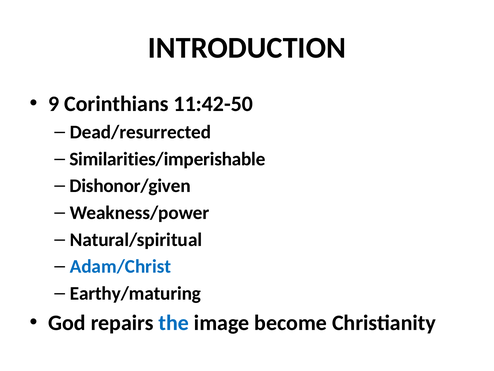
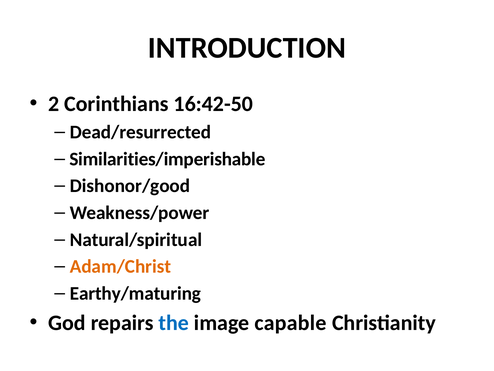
9: 9 -> 2
11:42-50: 11:42-50 -> 16:42-50
Dishonor/given: Dishonor/given -> Dishonor/good
Adam/Christ colour: blue -> orange
become: become -> capable
